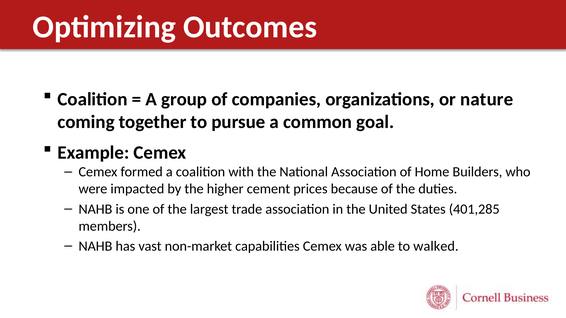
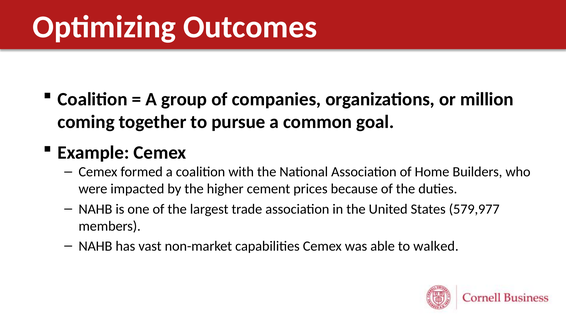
nature: nature -> million
401,285: 401,285 -> 579,977
